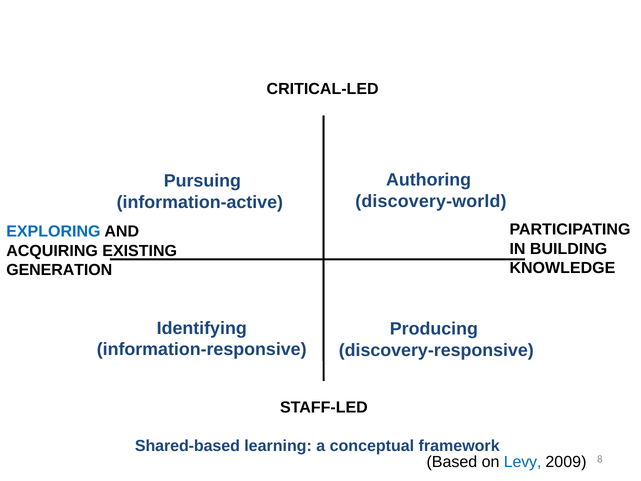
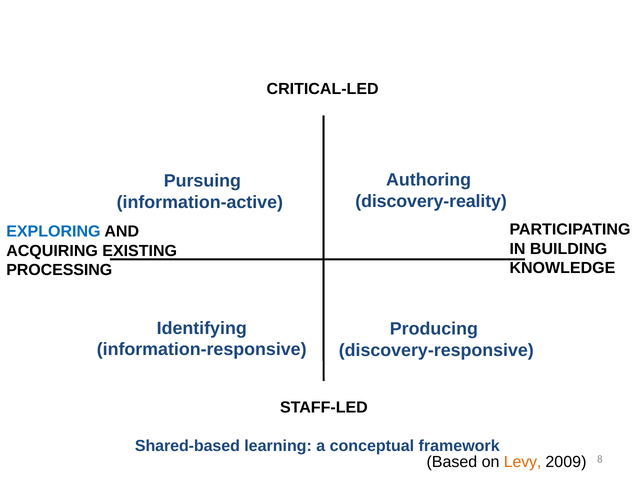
discovery-world: discovery-world -> discovery-reality
GENERATION: GENERATION -> PROCESSING
Levy colour: blue -> orange
